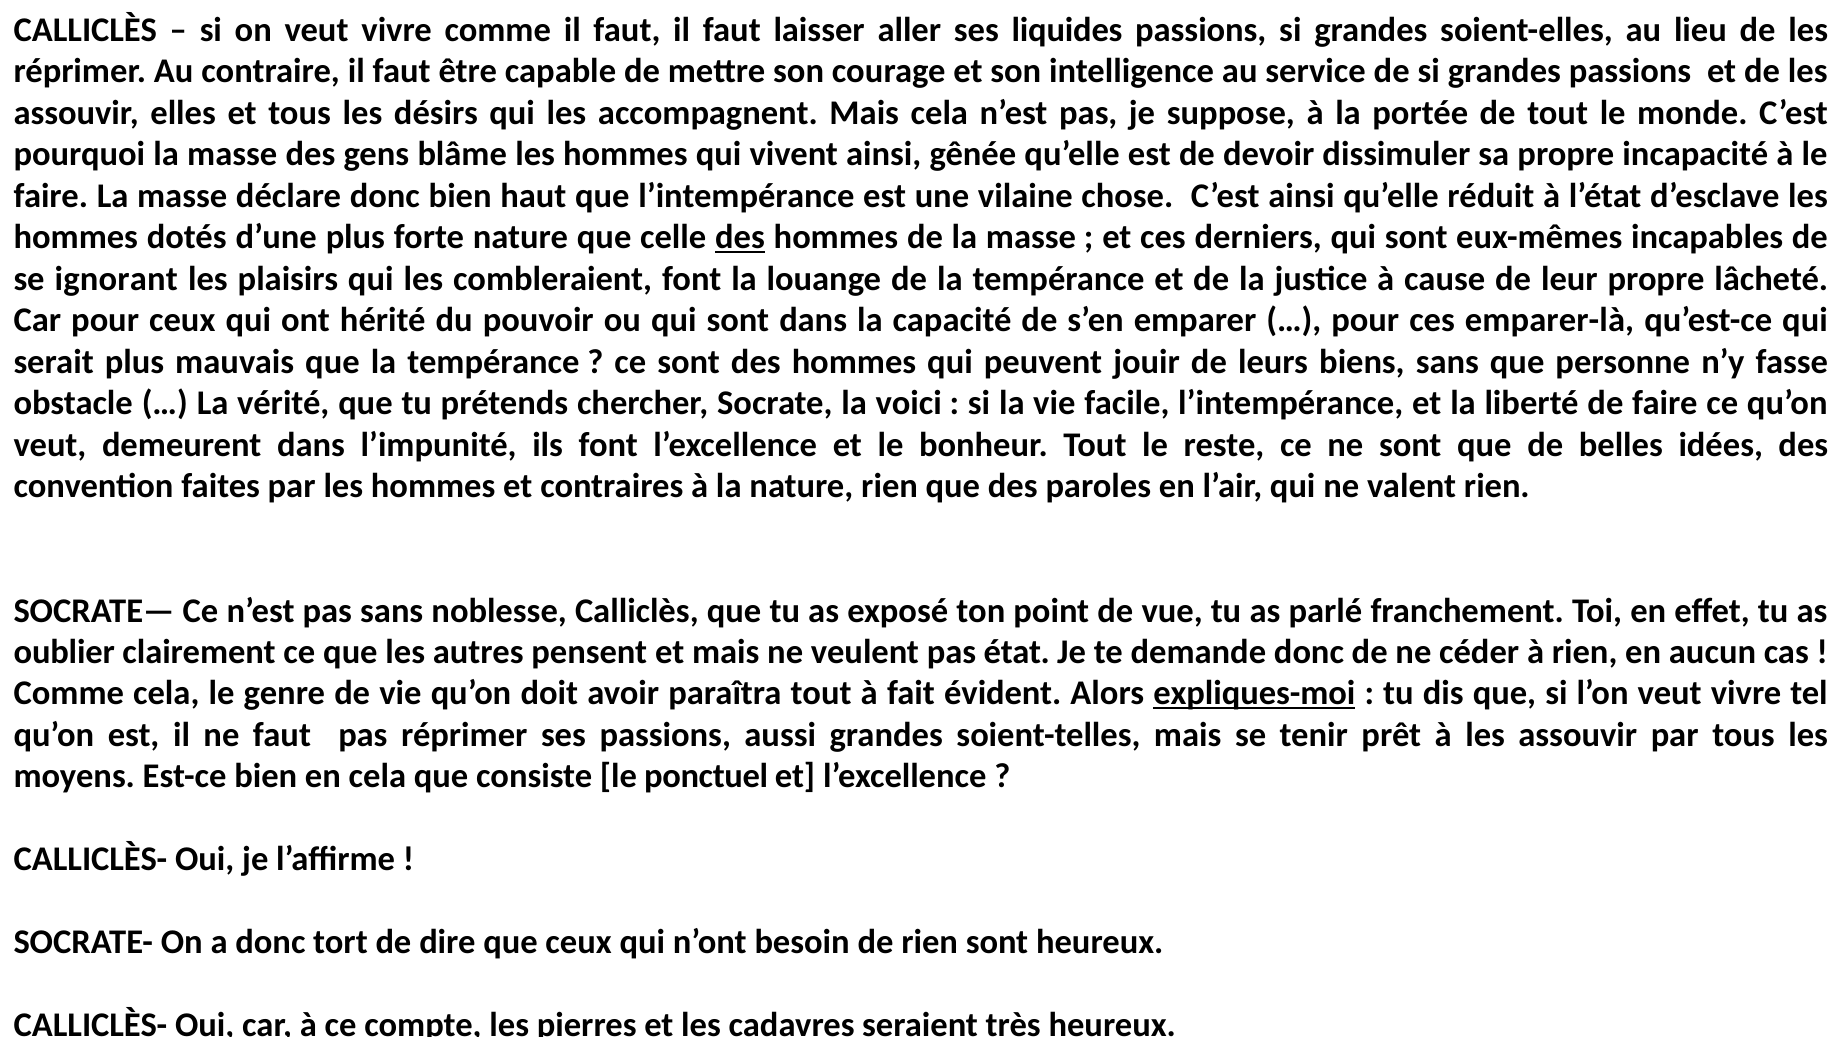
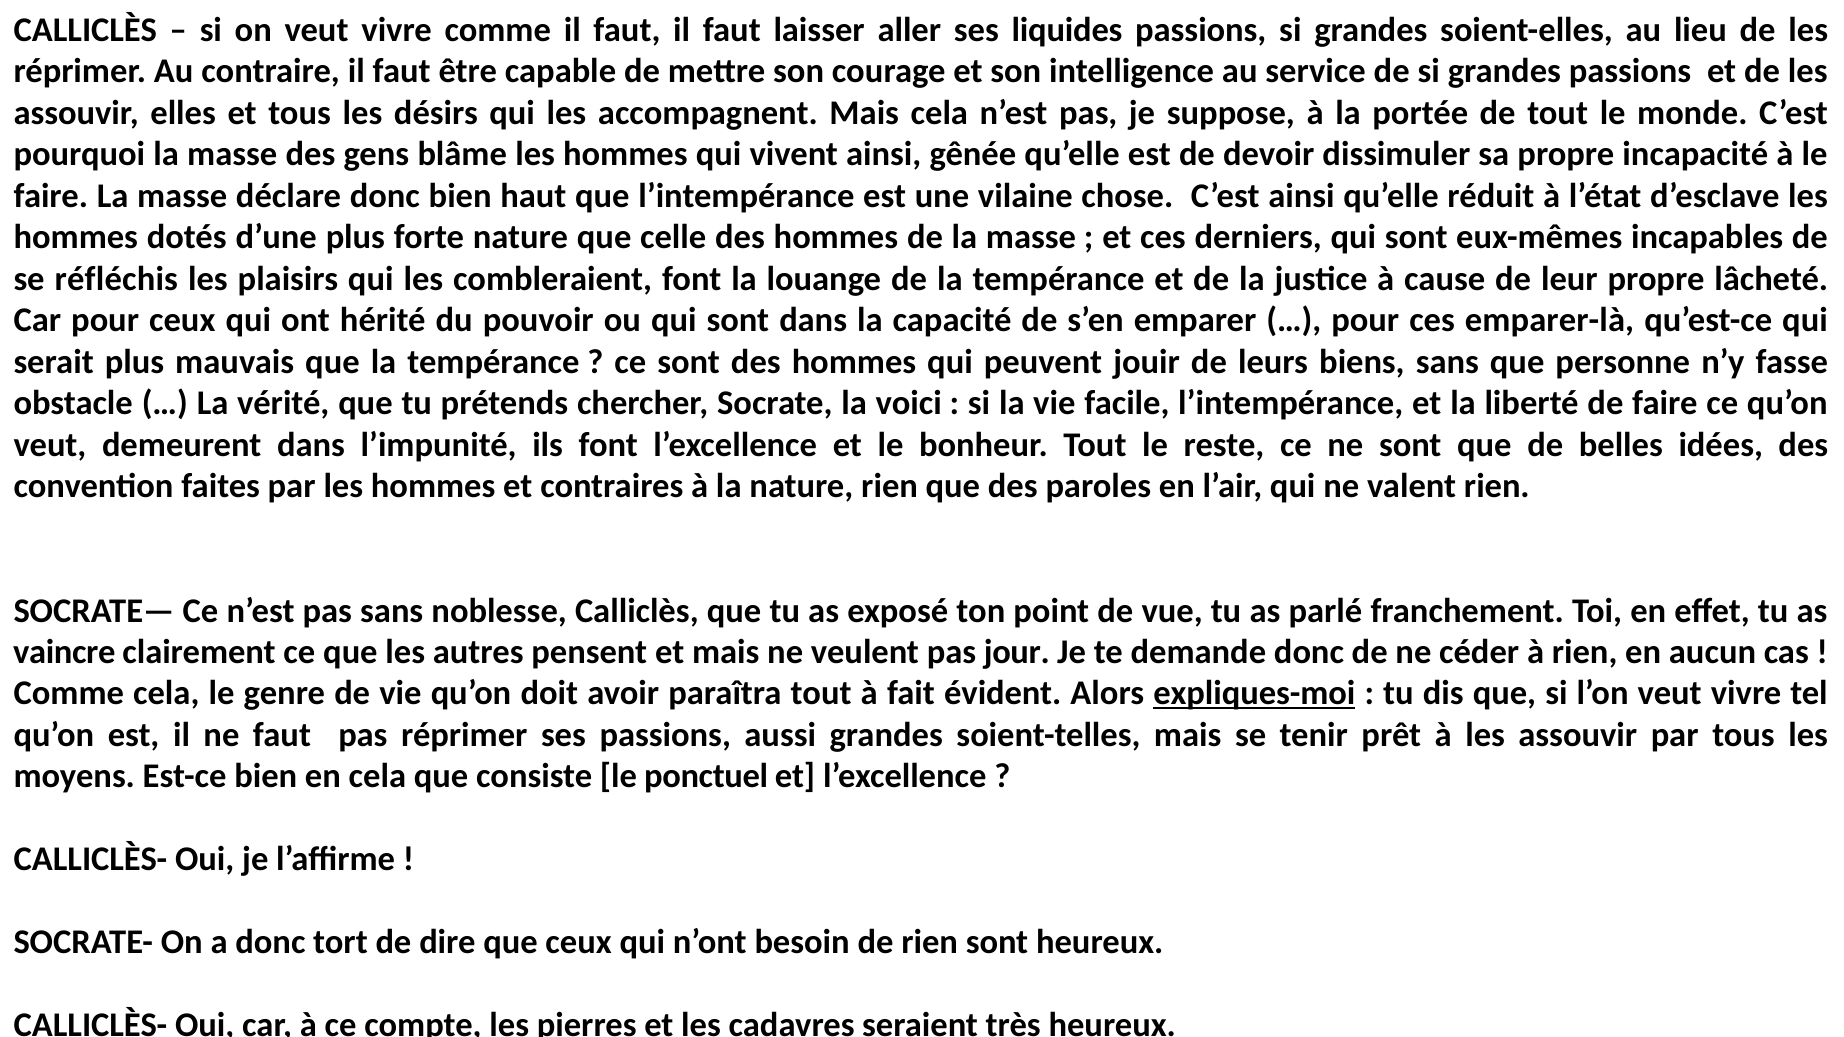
des at (740, 237) underline: present -> none
ignorant: ignorant -> réfléchis
oublier: oublier -> vaincre
état: état -> jour
